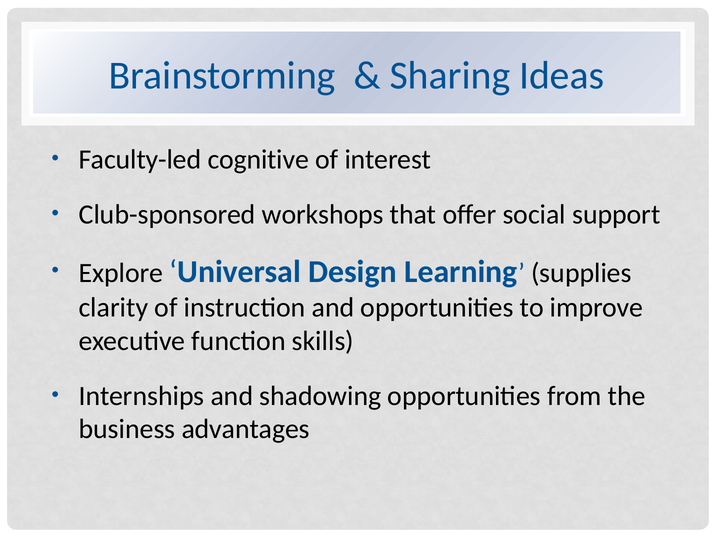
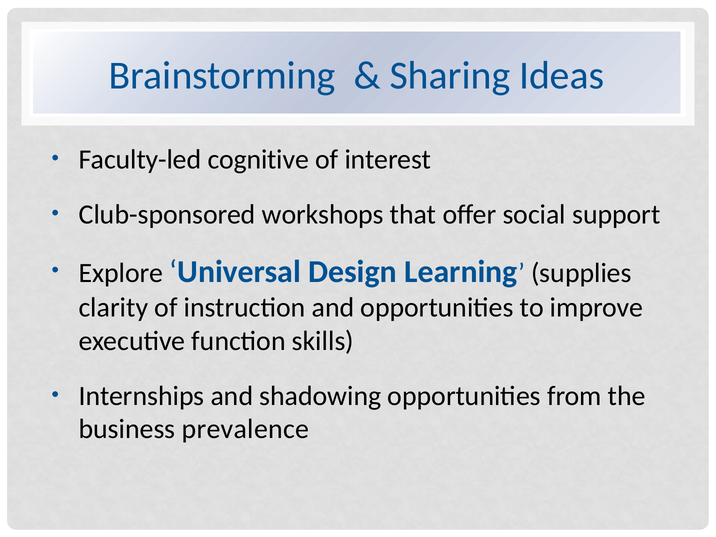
advantages: advantages -> prevalence
